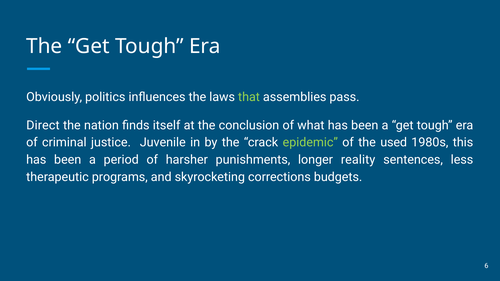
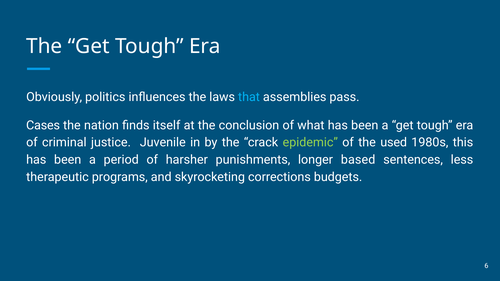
that colour: light green -> light blue
Direct: Direct -> Cases
reality: reality -> based
